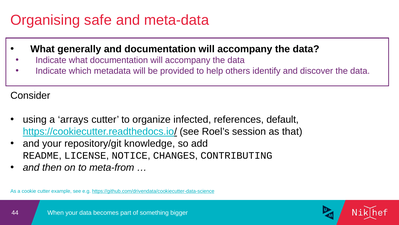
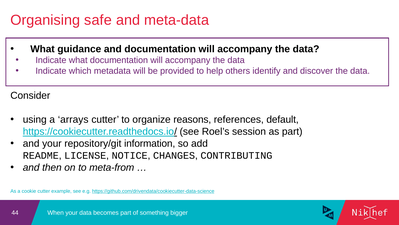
generally: generally -> guidance
infected: infected -> reasons
as that: that -> part
knowledge: knowledge -> information
